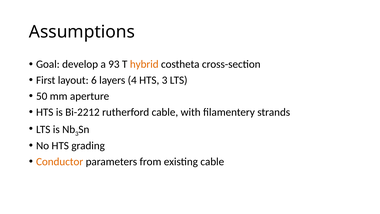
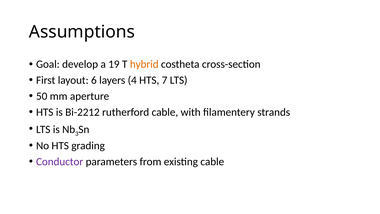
93: 93 -> 19
HTS 3: 3 -> 7
Conductor colour: orange -> purple
